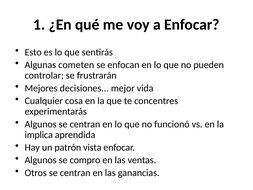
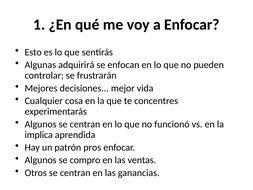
cometen: cometen -> adquirirá
vista: vista -> pros
